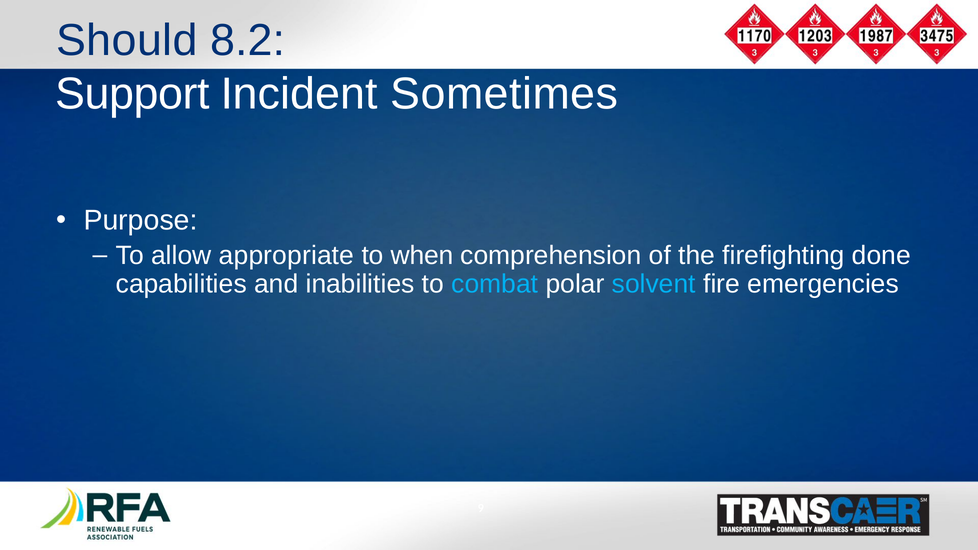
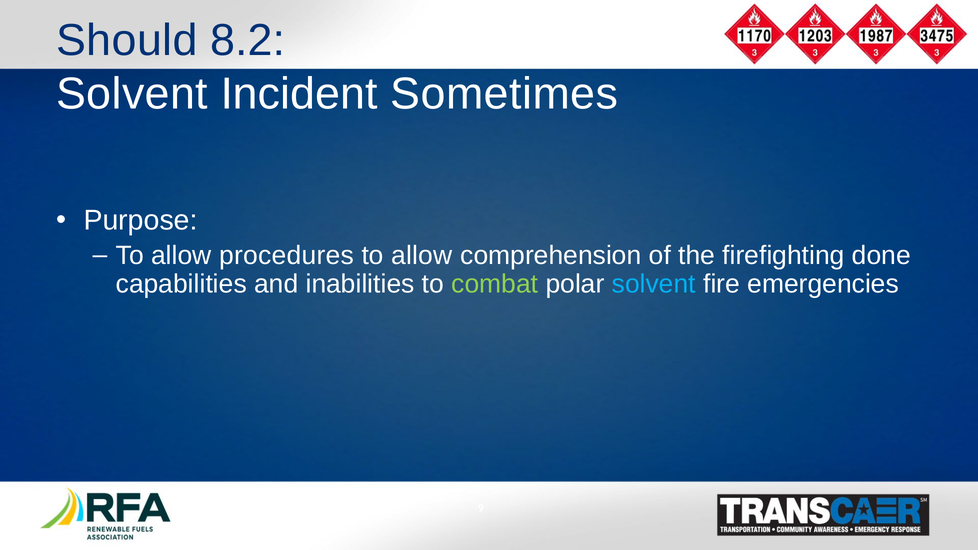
Support at (132, 94): Support -> Solvent
appropriate: appropriate -> procedures
when at (422, 256): when -> allow
combat colour: light blue -> light green
